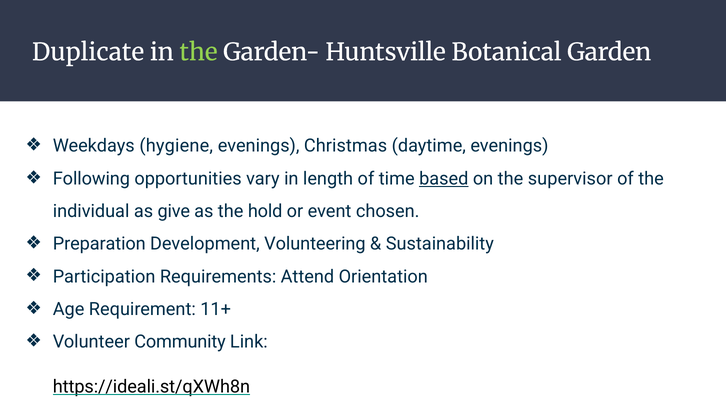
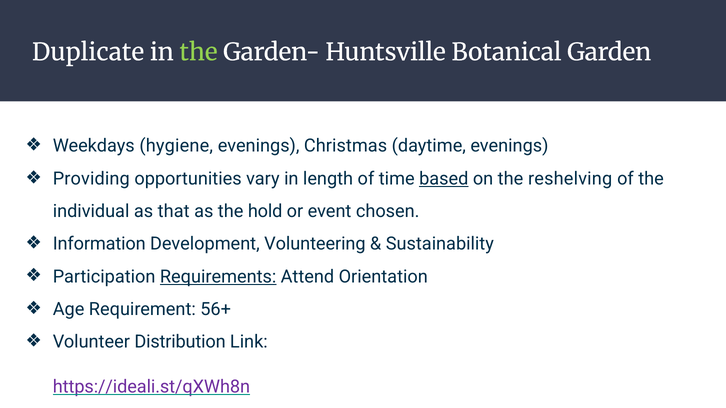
Following: Following -> Providing
supervisor: supervisor -> reshelving
give: give -> that
Preparation: Preparation -> Information
Requirements underline: none -> present
11+: 11+ -> 56+
Community: Community -> Distribution
https://ideali.st/qXWh8n colour: black -> purple
